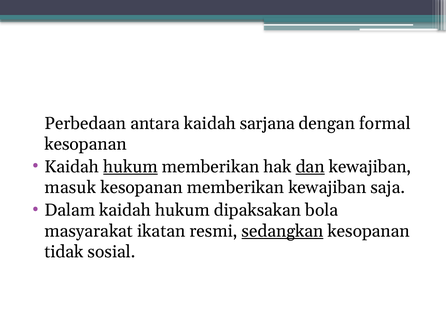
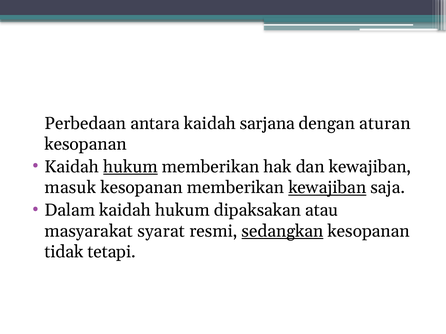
formal: formal -> aturan
dan underline: present -> none
kewajiban at (327, 188) underline: none -> present
bola: bola -> atau
ikatan: ikatan -> syarat
sosial: sosial -> tetapi
